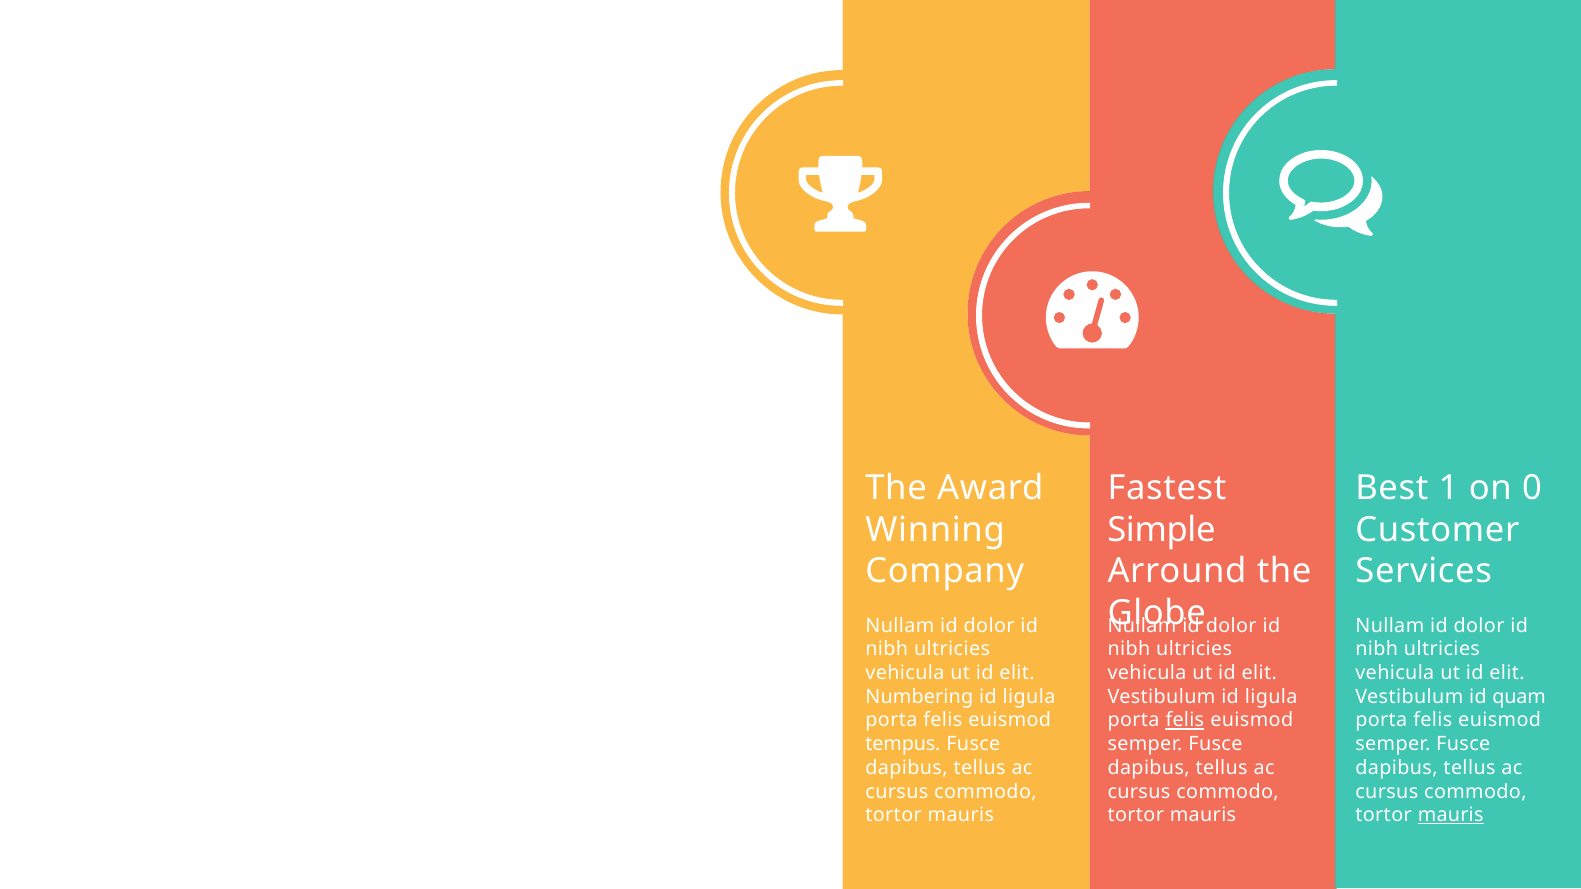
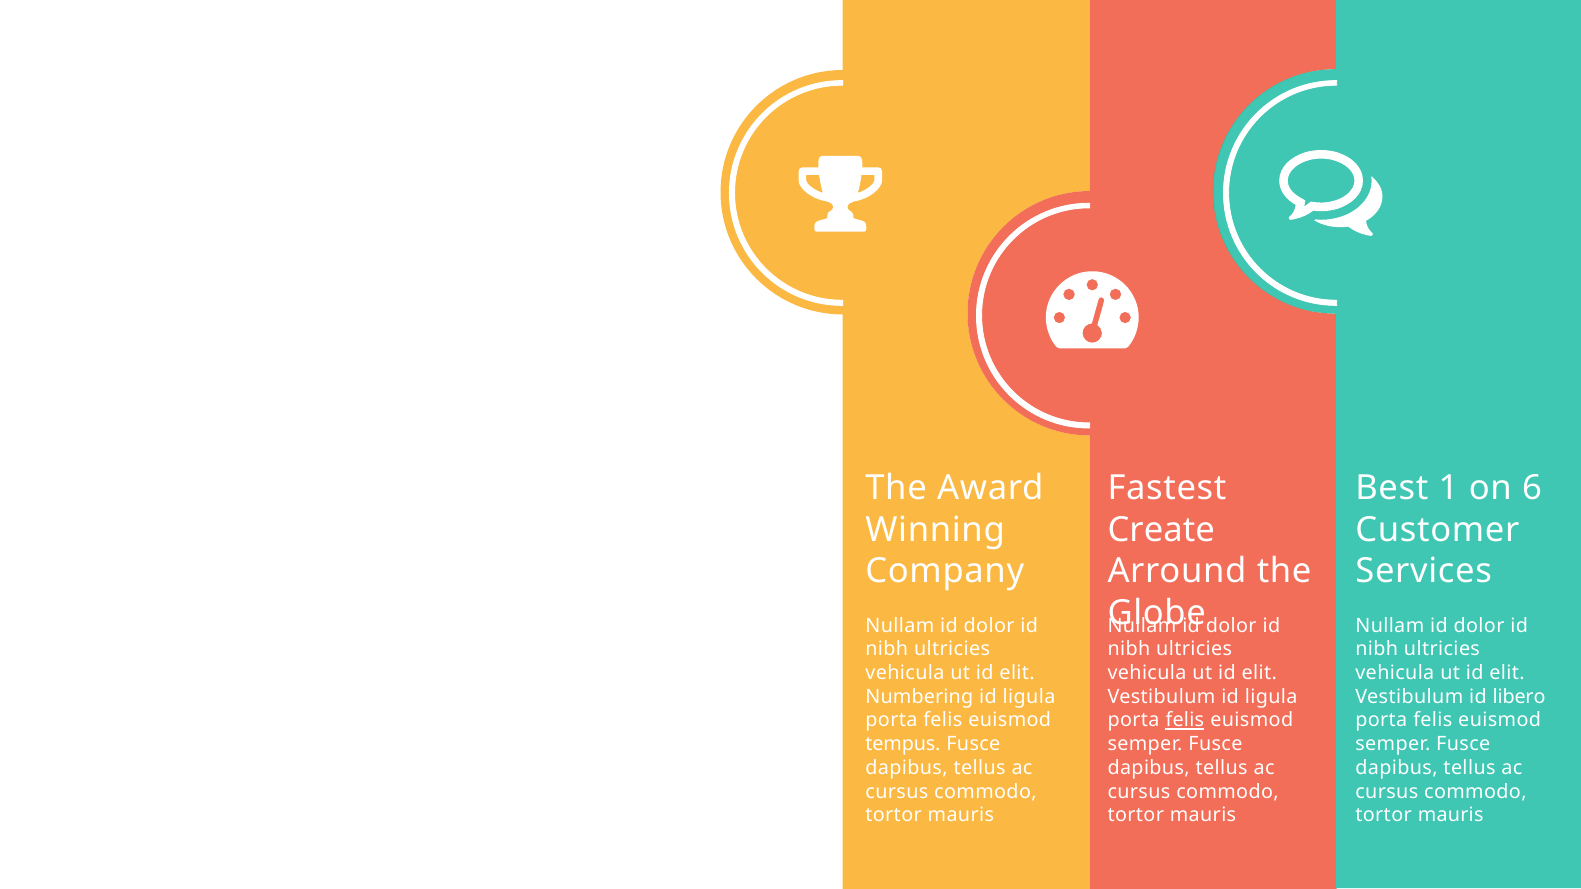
0: 0 -> 6
Simple: Simple -> Create
quam: quam -> libero
mauris at (1451, 816) underline: present -> none
